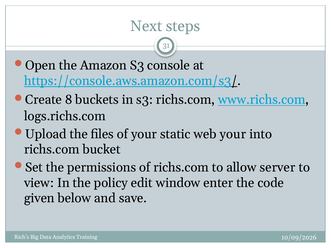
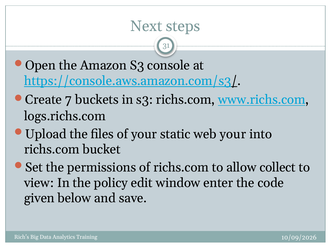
8: 8 -> 7
server: server -> collect
